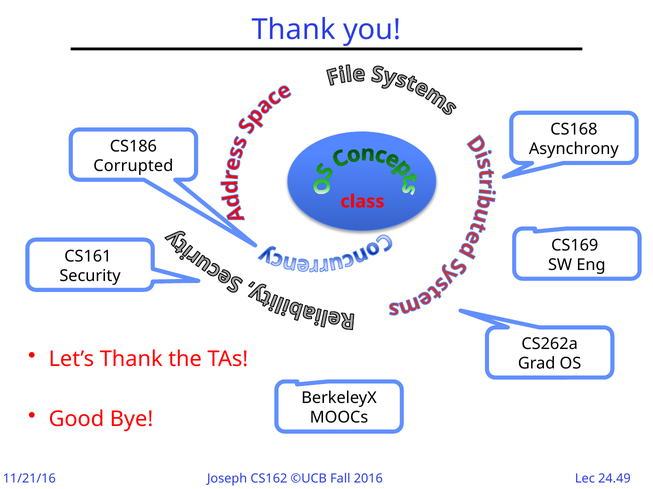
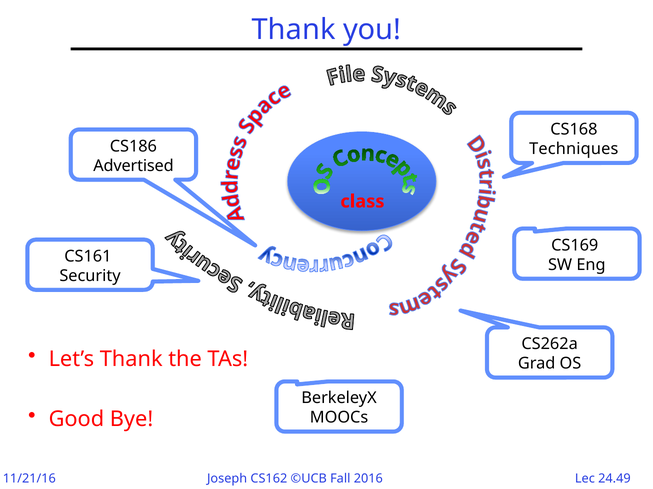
Asynchrony: Asynchrony -> Techniques
Corrupted: Corrupted -> Advertised
